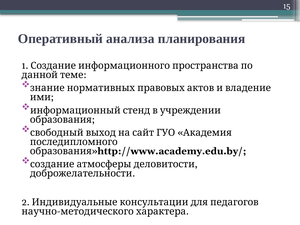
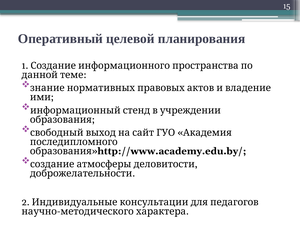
анализа: анализа -> целевой
